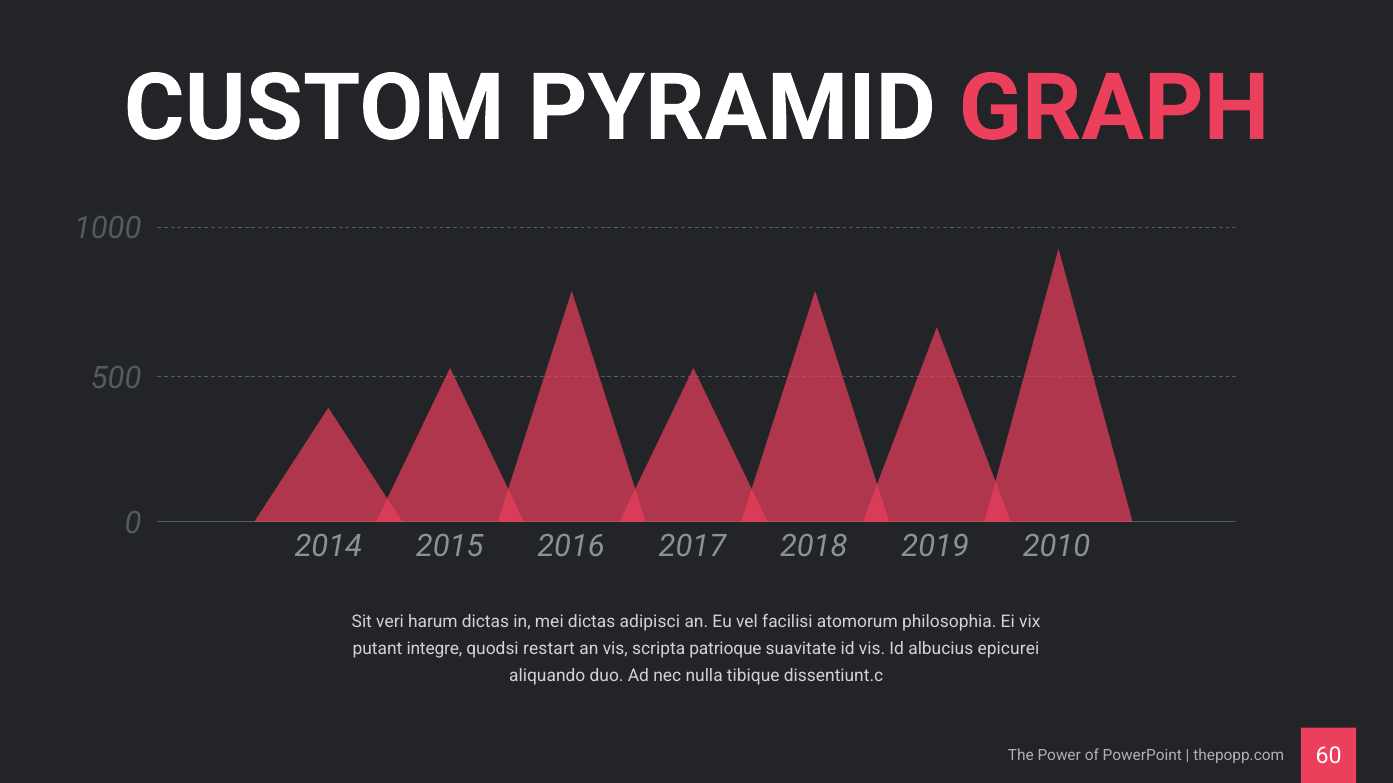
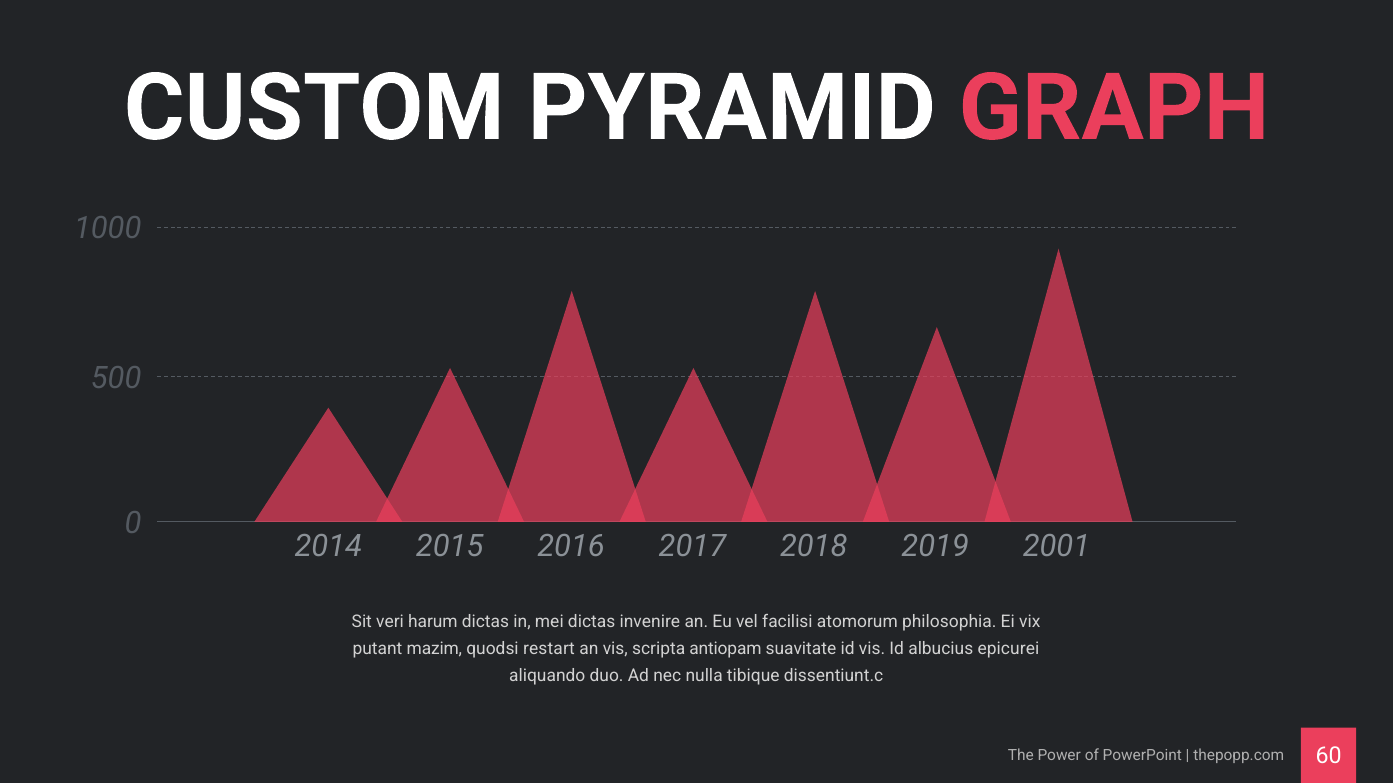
2010: 2010 -> 2001
adipisci: adipisci -> invenire
integre: integre -> mazim
patrioque: patrioque -> antiopam
